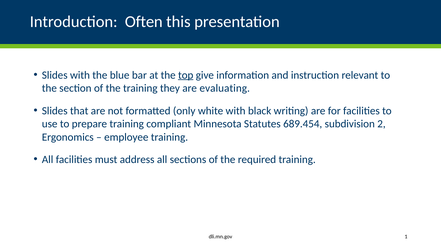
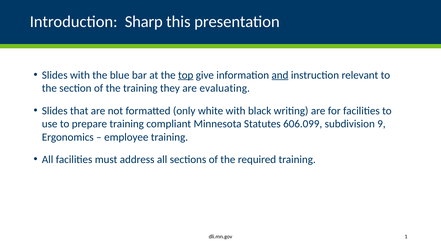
Often: Often -> Sharp
and underline: none -> present
689.454: 689.454 -> 606.099
2: 2 -> 9
